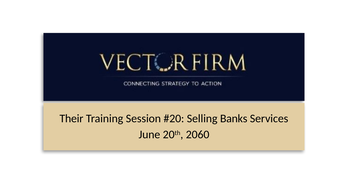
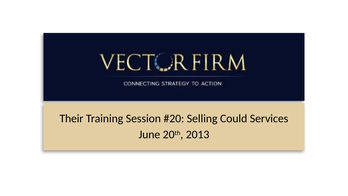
Banks: Banks -> Could
2060: 2060 -> 2013
